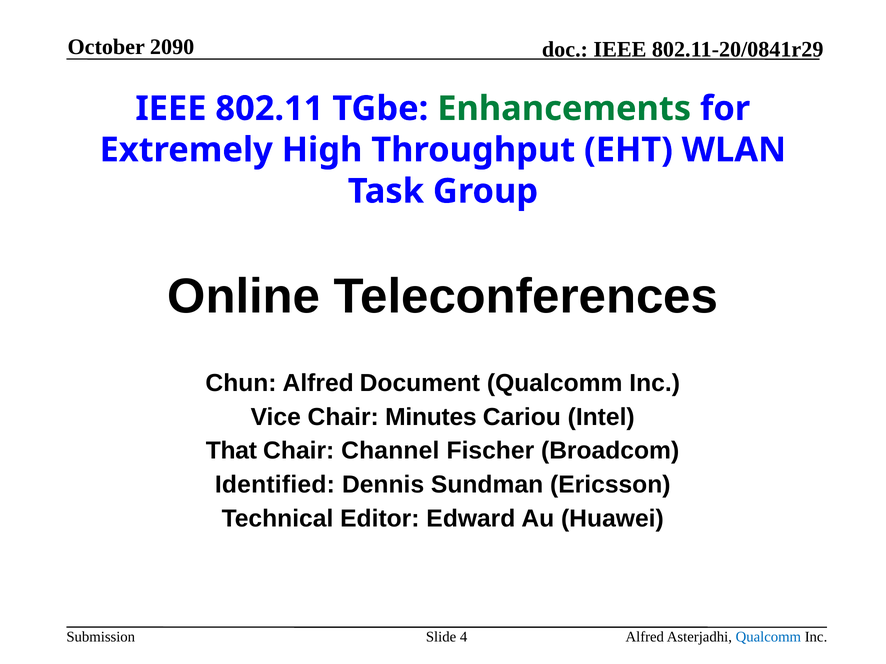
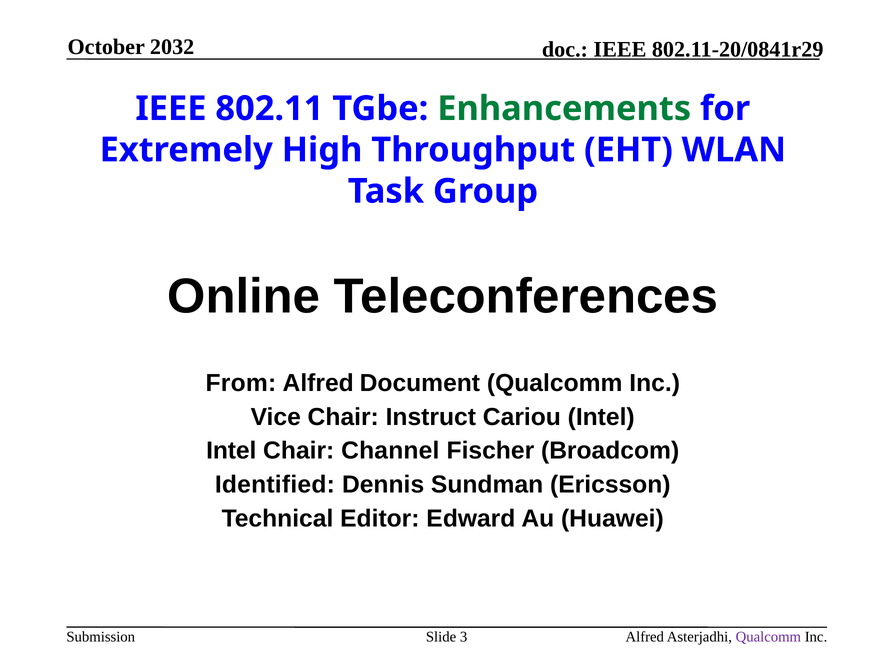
2090: 2090 -> 2032
Chun: Chun -> From
Minutes: Minutes -> Instruct
That at (231, 451): That -> Intel
4: 4 -> 3
Qualcomm at (768, 637) colour: blue -> purple
